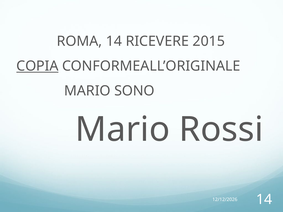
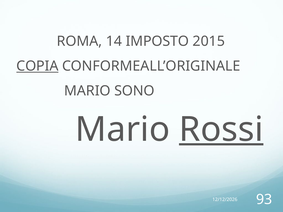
RICEVERE: RICEVERE -> IMPOSTO
Rossi underline: none -> present
14 at (264, 200): 14 -> 93
